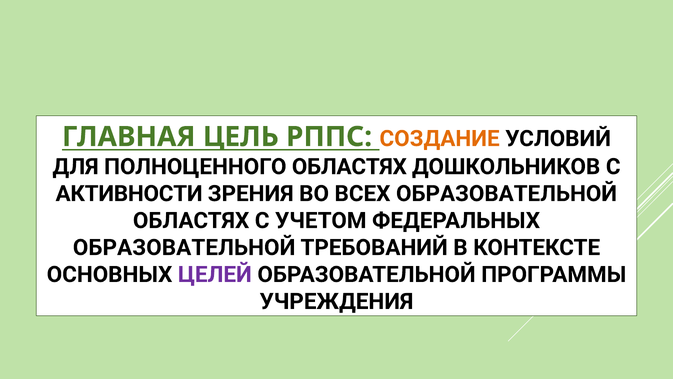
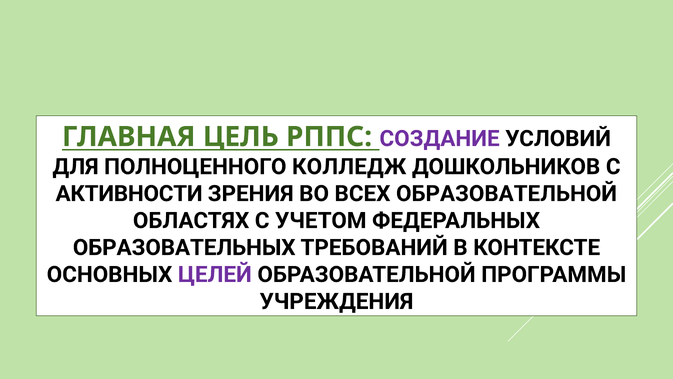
СОЗДАНИЕ colour: orange -> purple
ПОЛНОЦЕННОГО ОБЛАСТЯХ: ОБЛАСТЯХ -> КОЛЛЕДЖ
ОБРАЗОВАТЕЛЬНОЙ at (184, 247): ОБРАЗОВАТЕЛЬНОЙ -> ОБРАЗОВАТЕЛЬНЫХ
